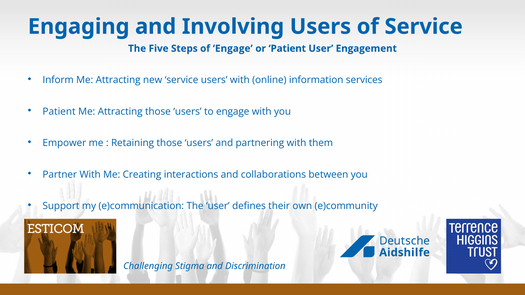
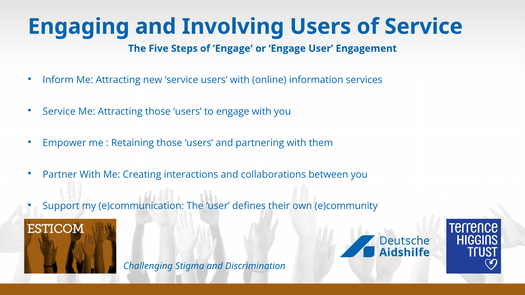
or Patient: Patient -> Engage
Patient at (59, 112): Patient -> Service
